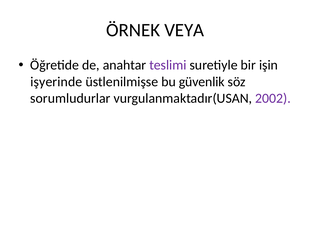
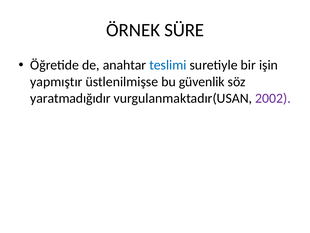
VEYA: VEYA -> SÜRE
teslimi colour: purple -> blue
işyerinde: işyerinde -> yapmıştır
sorumludurlar: sorumludurlar -> yaratmadığıdır
